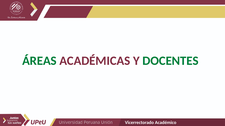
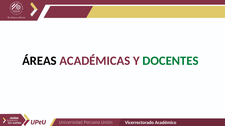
ÁREAS colour: green -> black
